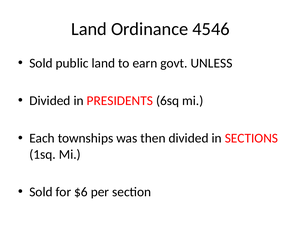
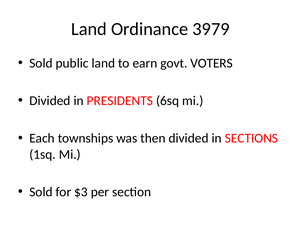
4546: 4546 -> 3979
UNLESS: UNLESS -> VOTERS
$6: $6 -> $3
